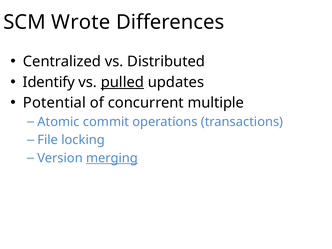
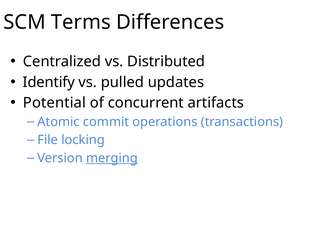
Wrote: Wrote -> Terms
pulled underline: present -> none
multiple: multiple -> artifacts
